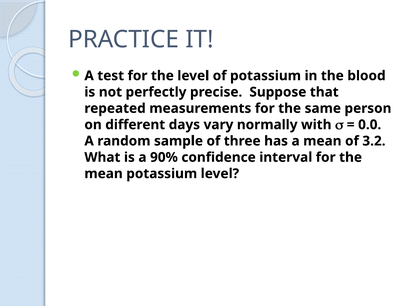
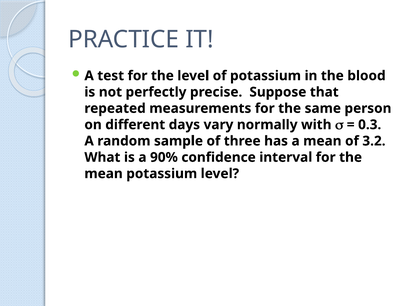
0.0: 0.0 -> 0.3
